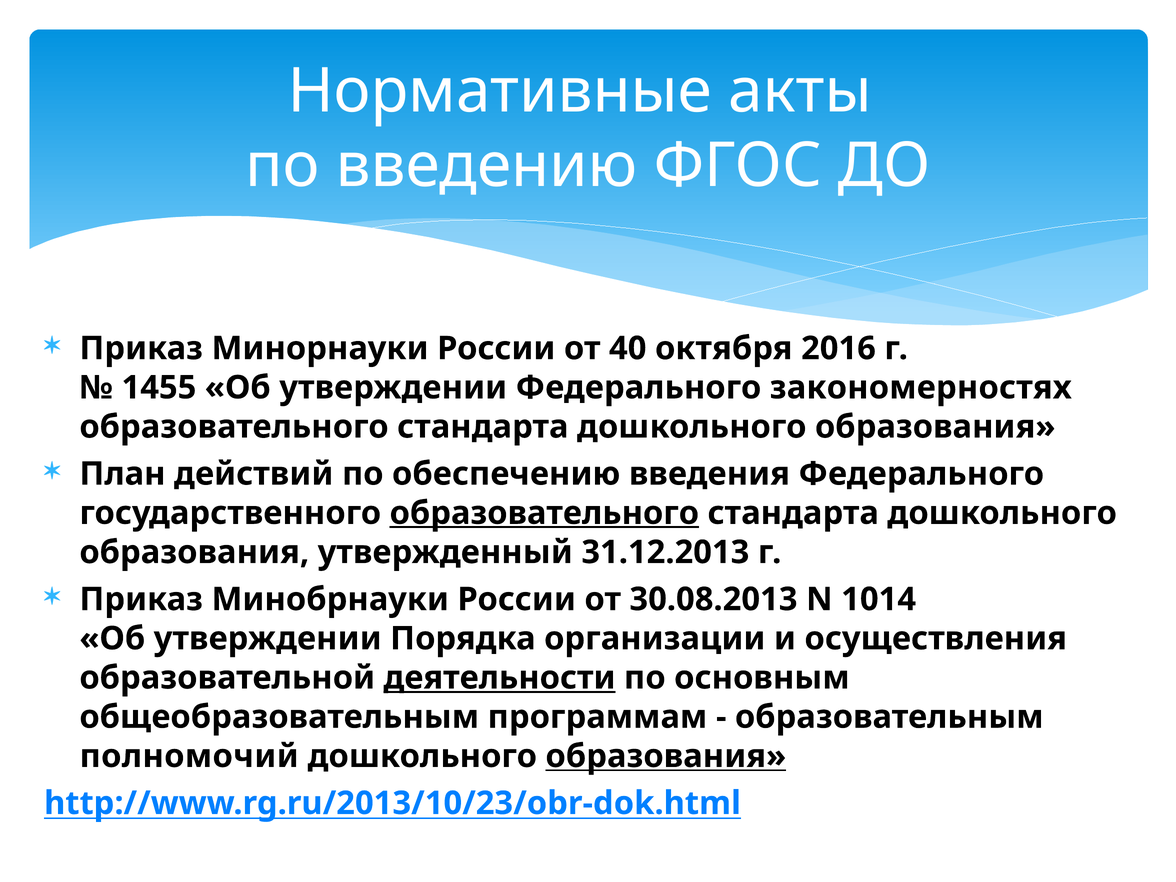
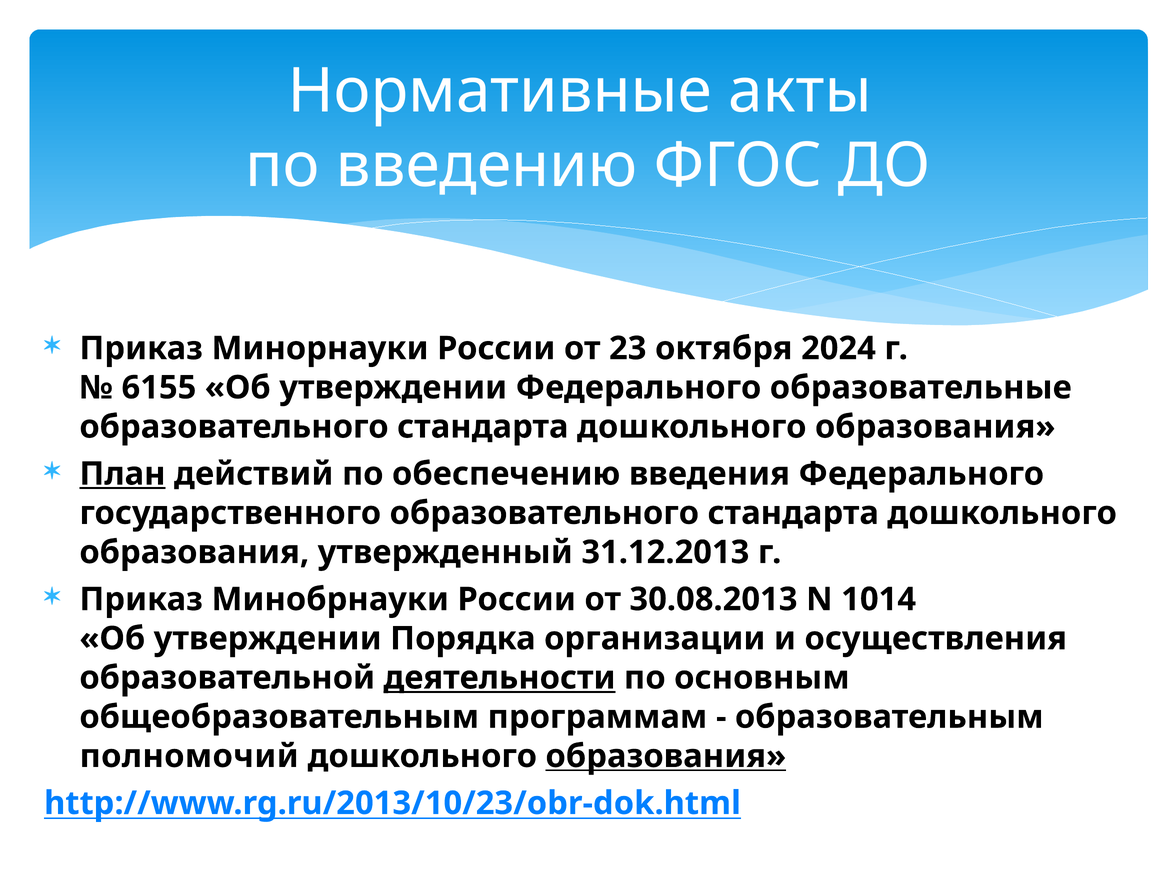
40: 40 -> 23
2016: 2016 -> 2024
1455: 1455 -> 6155
закономерностях: закономерностях -> образовательные
План underline: none -> present
образовательного at (544, 513) underline: present -> none
